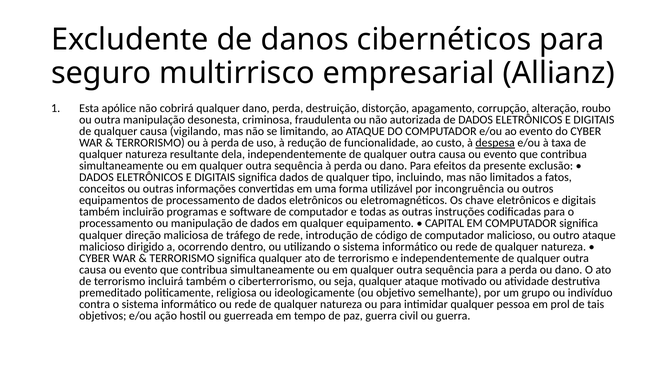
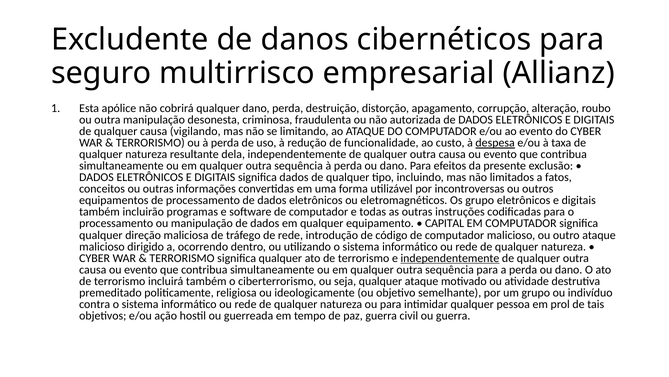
incongruência: incongruência -> incontroversas
Os chave: chave -> grupo
independentemente at (450, 258) underline: none -> present
